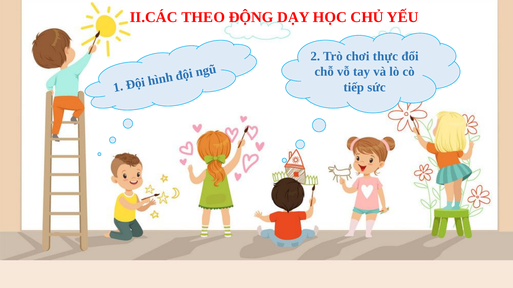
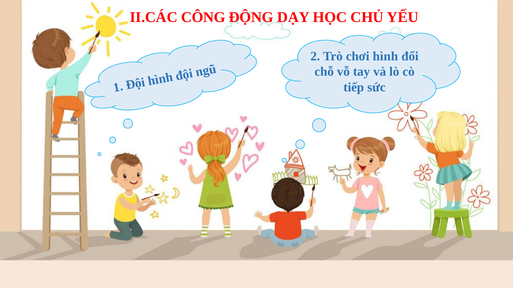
THEO: THEO -> CÔNG
thực: thực -> hình
